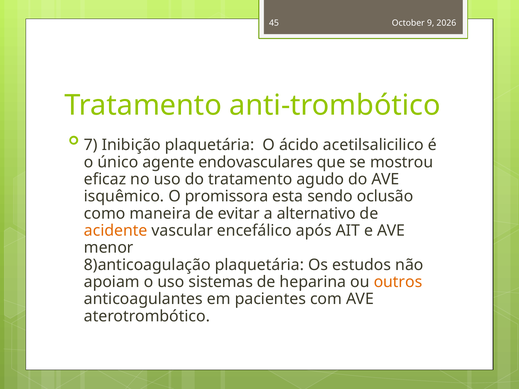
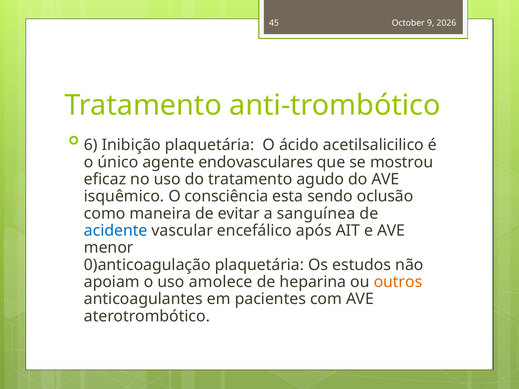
7: 7 -> 6
promissora: promissora -> consciência
alternativo: alternativo -> sanguínea
acidente colour: orange -> blue
8)anticoagulação: 8)anticoagulação -> 0)anticoagulação
sistemas: sistemas -> amolece
